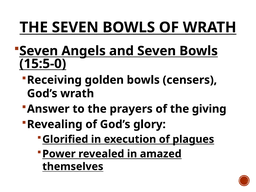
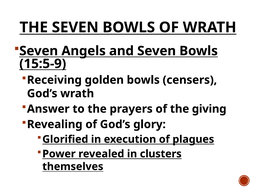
15:5-0: 15:5-0 -> 15:5-9
amazed: amazed -> clusters
